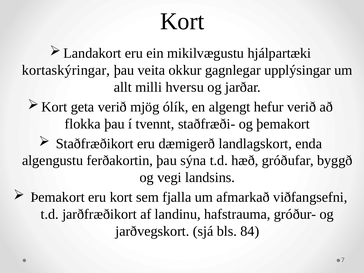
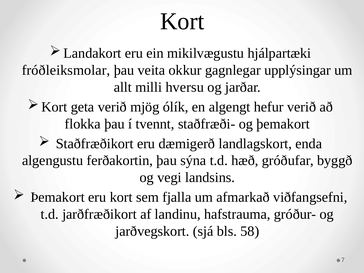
kortaskýringar: kortaskýringar -> fróðleiksmolar
84: 84 -> 58
